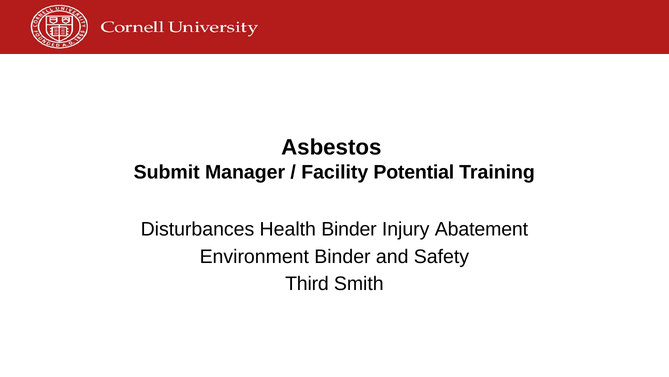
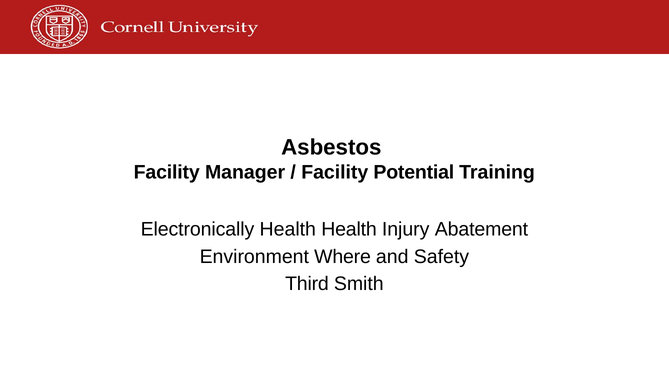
Submit at (167, 172): Submit -> Facility
Disturbances: Disturbances -> Electronically
Health Binder: Binder -> Health
Environment Binder: Binder -> Where
